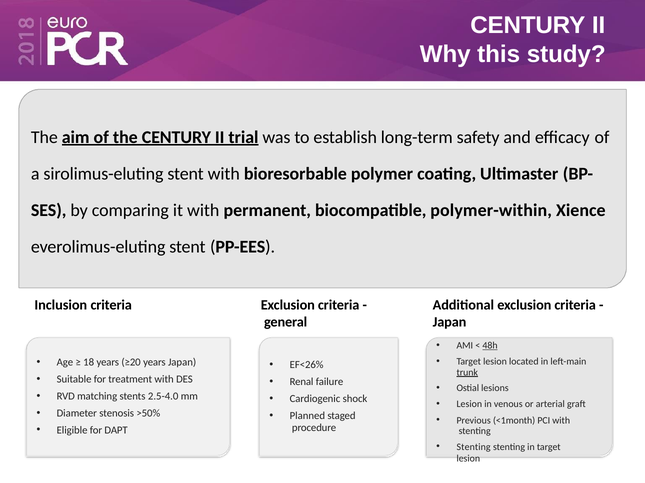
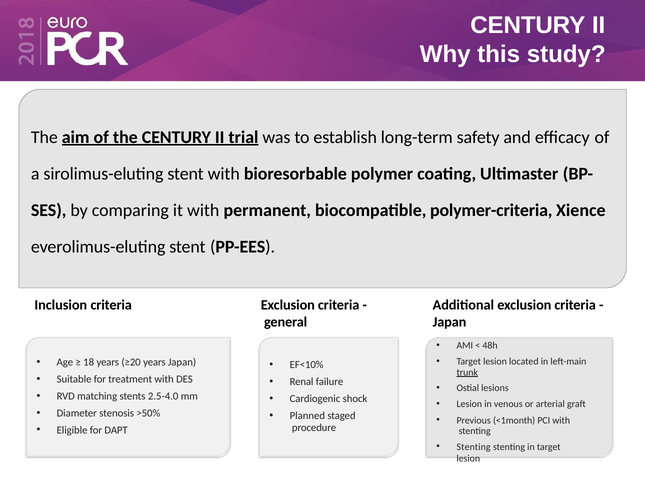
polymer-within: polymer-within -> polymer-criteria
48h underline: present -> none
EF<26%: EF<26% -> EF<10%
